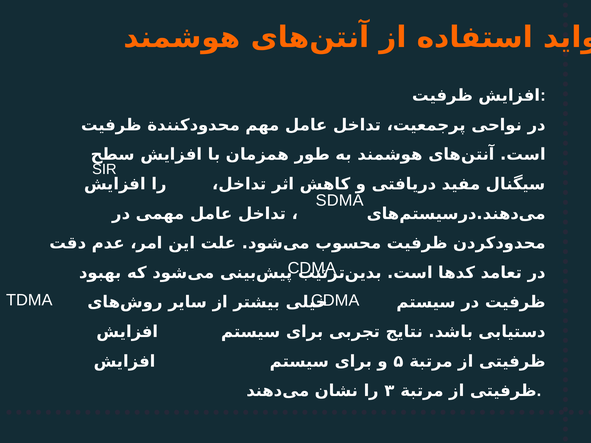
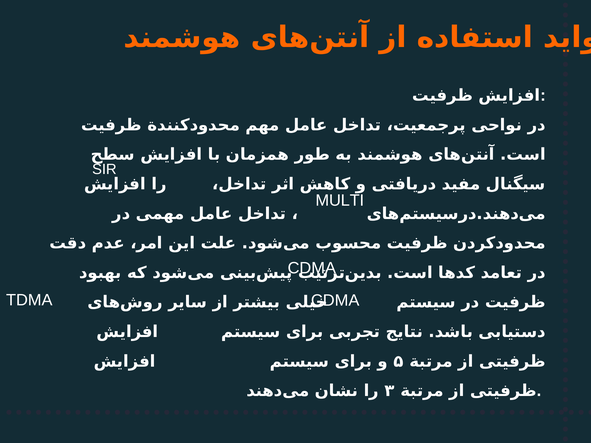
SDMA: SDMA -> MULTI
